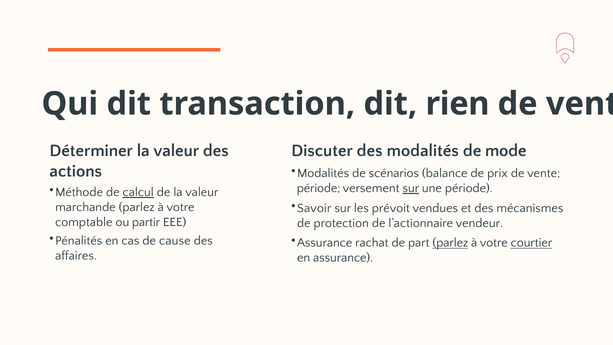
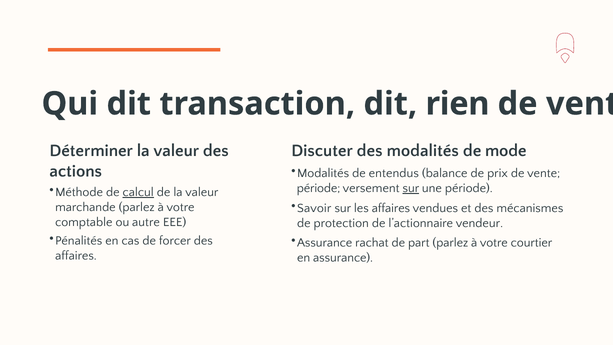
scénarios: scénarios -> entendus
les prévoit: prévoit -> affaires
partir: partir -> autre
cause: cause -> forcer
parlez at (450, 243) underline: present -> none
courtier underline: present -> none
